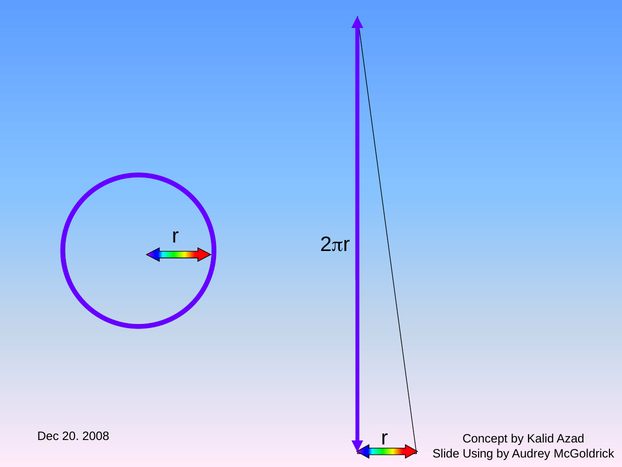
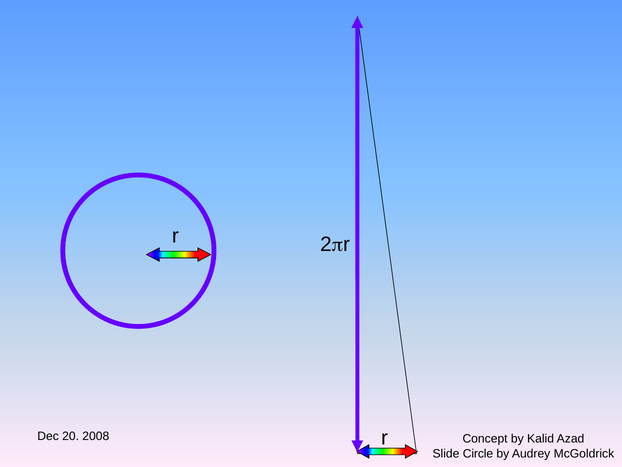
Using: Using -> Circle
